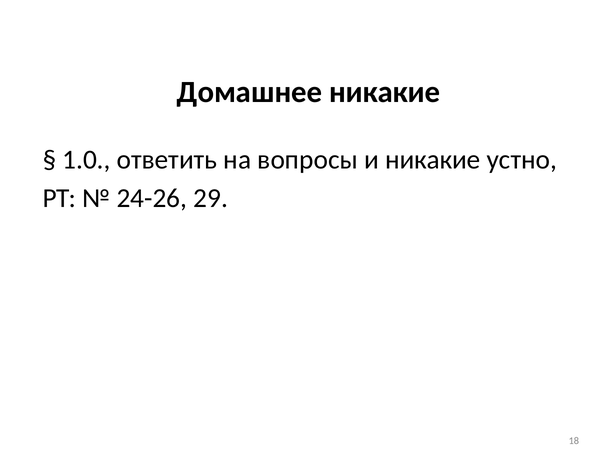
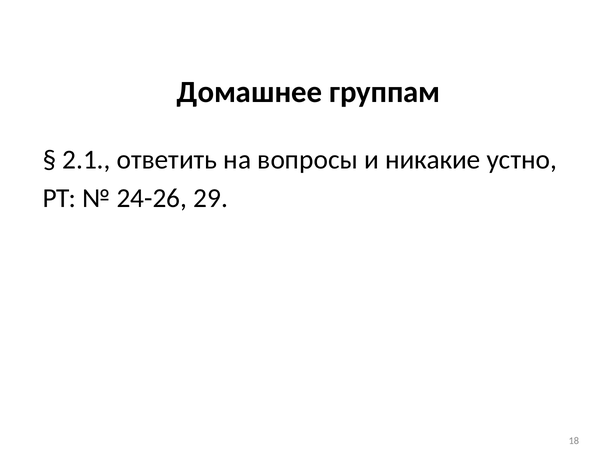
Домашнее никакие: никакие -> группам
1.0: 1.0 -> 2.1
